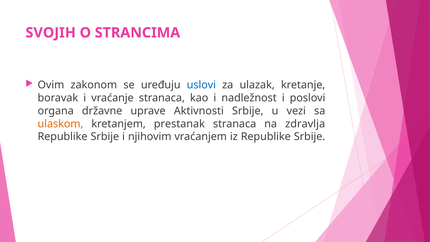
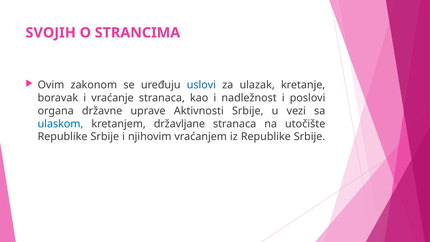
ulaskom colour: orange -> blue
prestanak: prestanak -> državljane
zdravlja: zdravlja -> utočište
